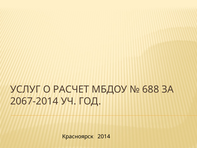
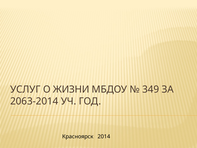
РАСЧЕТ: РАСЧЕТ -> ЖИЗНИ
688: 688 -> 349
2067-2014: 2067-2014 -> 2063-2014
